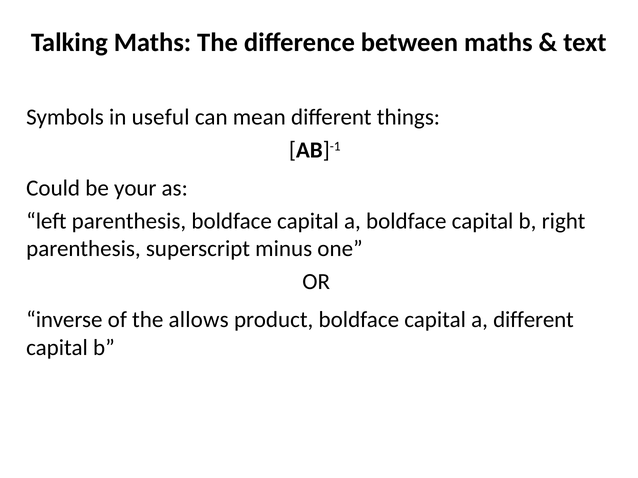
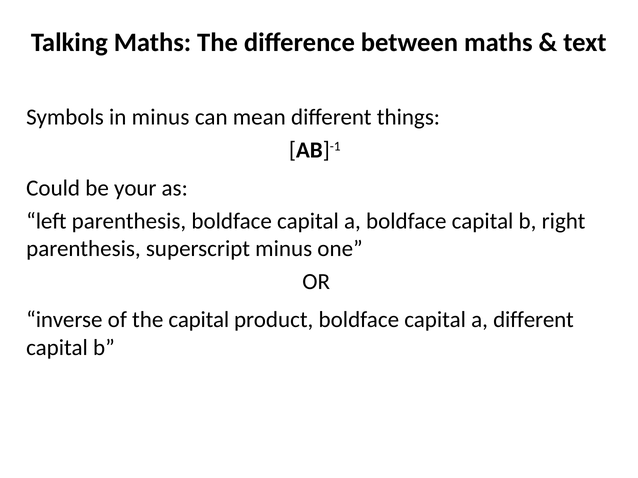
in useful: useful -> minus
the allows: allows -> capital
